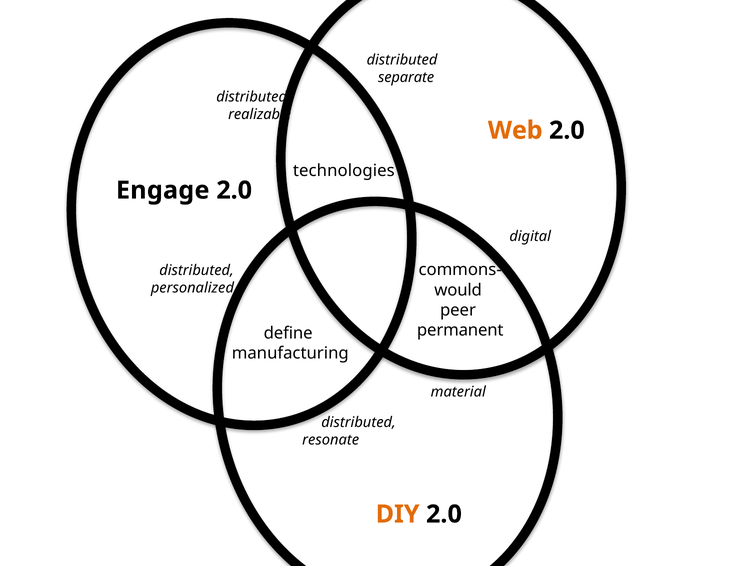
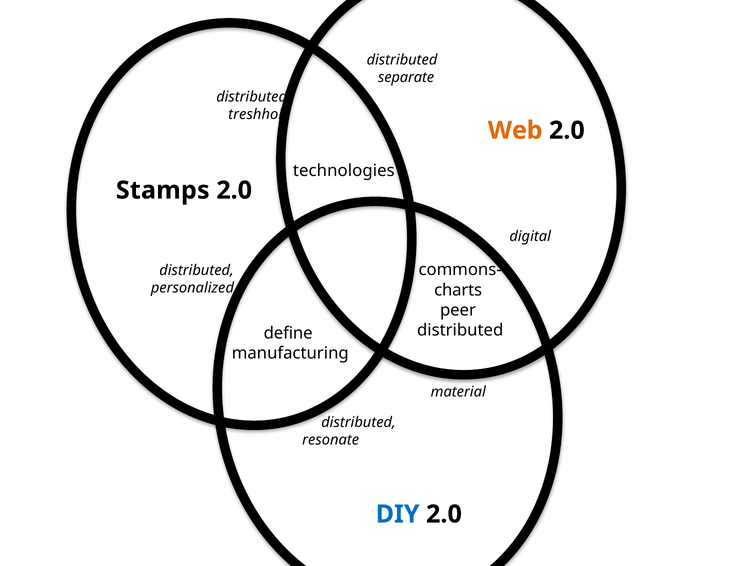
realizable: realizable -> treshhold
Engage: Engage -> Stamps
would: would -> charts
permanent at (460, 330): permanent -> distributed
DIY colour: orange -> blue
